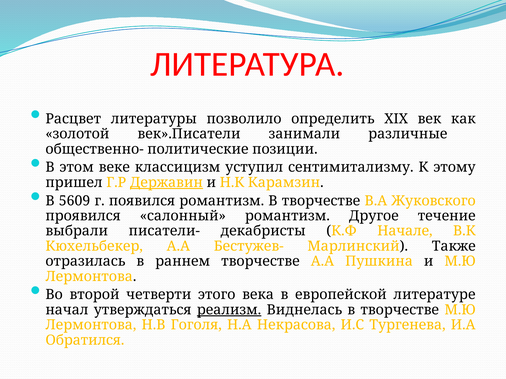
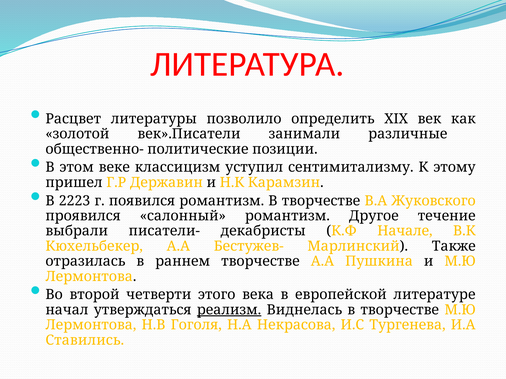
Державин underline: present -> none
5609: 5609 -> 2223
Обратился: Обратился -> Ставились
